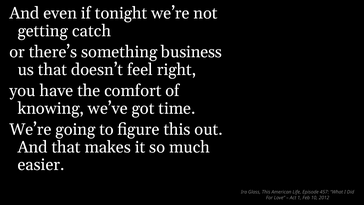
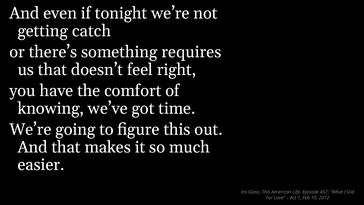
business: business -> requires
